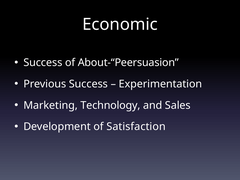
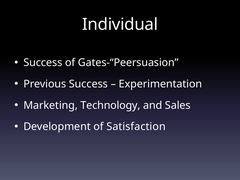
Economic: Economic -> Individual
About-“Peersuasion: About-“Peersuasion -> Gates-“Peersuasion
